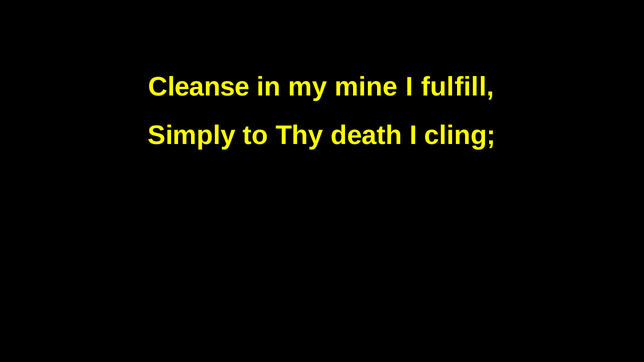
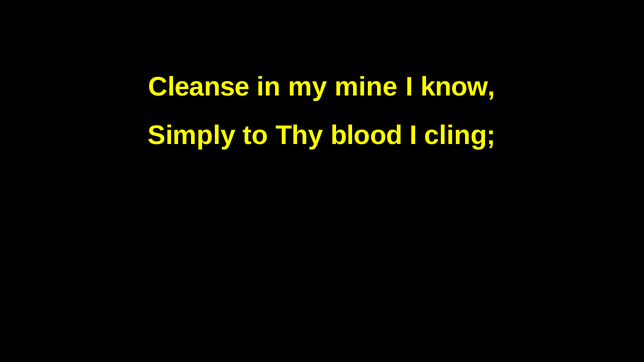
fulfill: fulfill -> know
death: death -> blood
